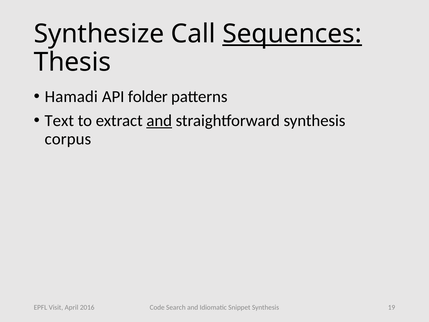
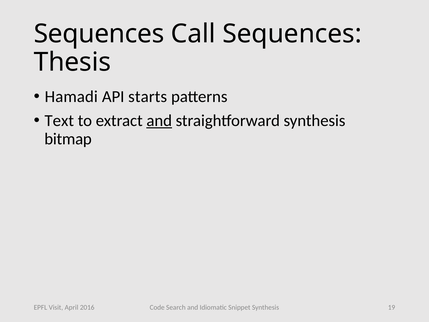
Synthesize at (99, 34): Synthesize -> Sequences
Sequences at (292, 34) underline: present -> none
folder: folder -> starts
corpus: corpus -> bitmap
